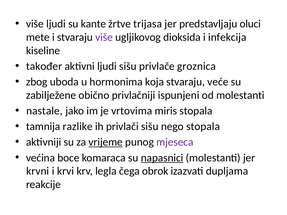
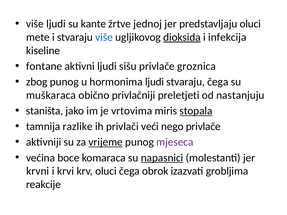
trijasa: trijasa -> jednoj
više at (104, 37) colour: purple -> blue
dioksida underline: none -> present
također: također -> fontane
zbog uboda: uboda -> punog
hormonima koja: koja -> ljudi
stvaraju veće: veće -> čega
zabilježene: zabilježene -> muškaraca
ispunjeni: ispunjeni -> preletjeti
od molestanti: molestanti -> nastanjuju
nastale: nastale -> staništa
stopala at (196, 111) underline: none -> present
privlači sišu: sišu -> veći
nego stopala: stopala -> privlače
krv legla: legla -> oluci
dupljama: dupljama -> grobljima
